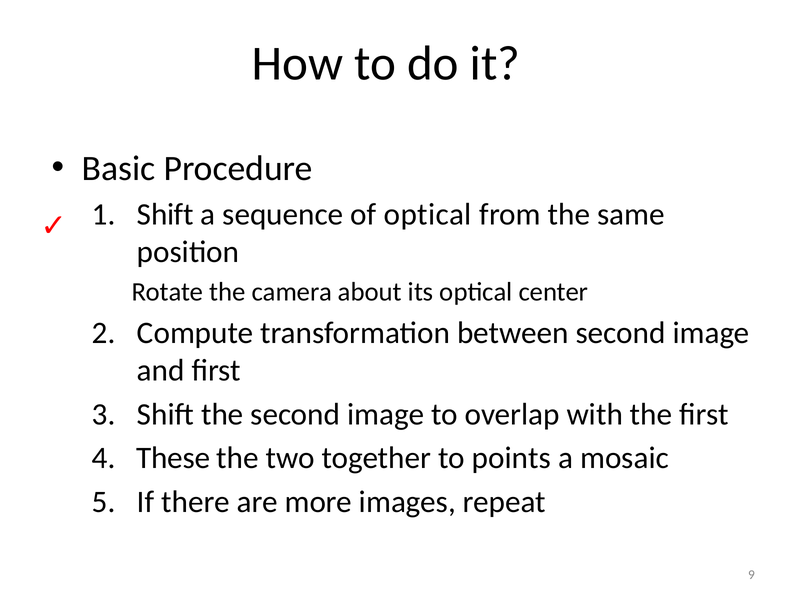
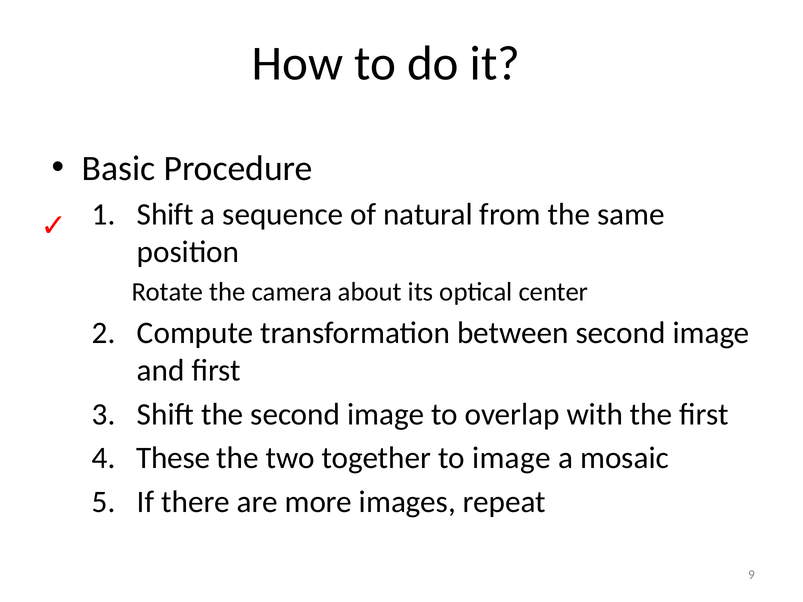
of optical: optical -> natural
to points: points -> image
